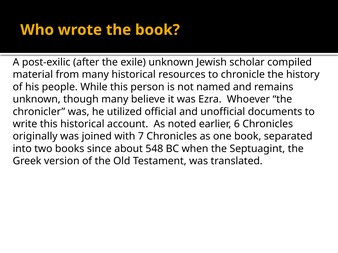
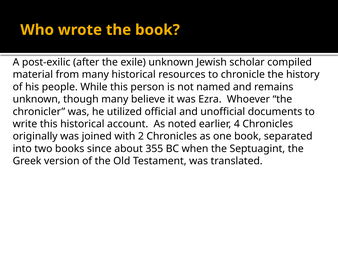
6: 6 -> 4
7: 7 -> 2
548: 548 -> 355
